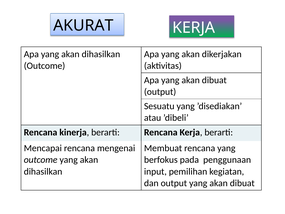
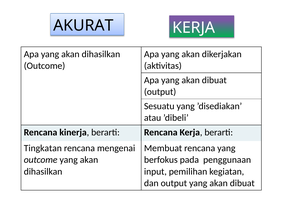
Mencapai: Mencapai -> Tingkatan
